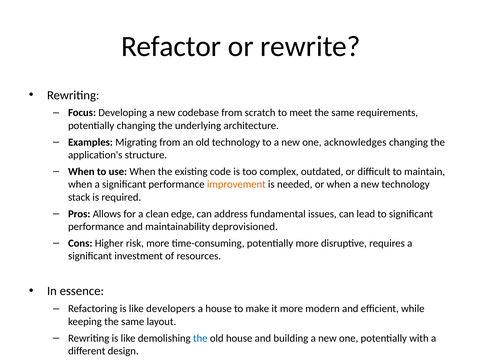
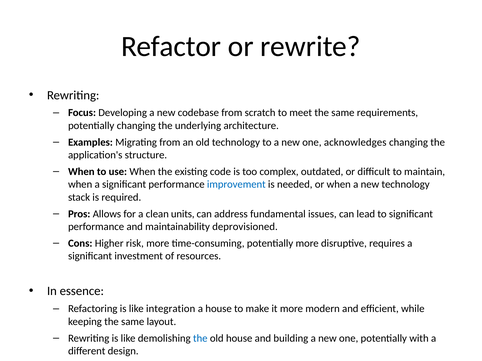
improvement colour: orange -> blue
edge: edge -> units
developers: developers -> integration
